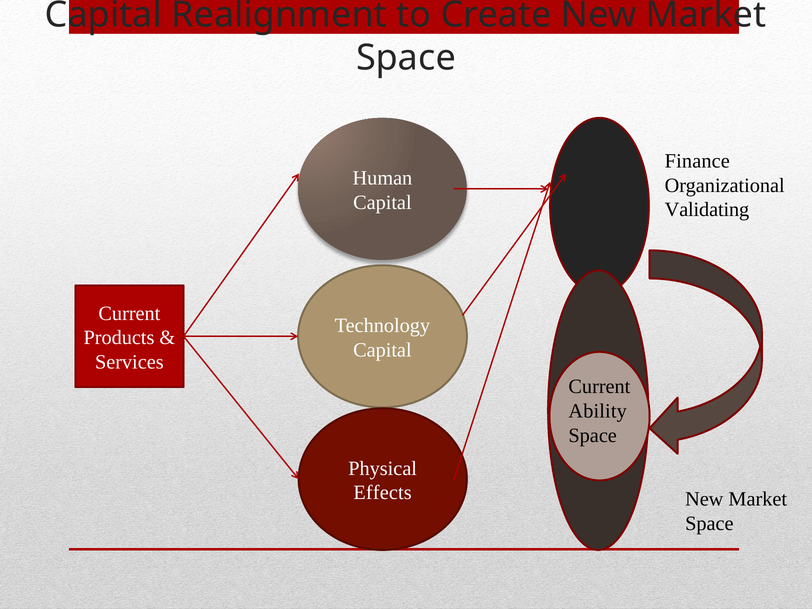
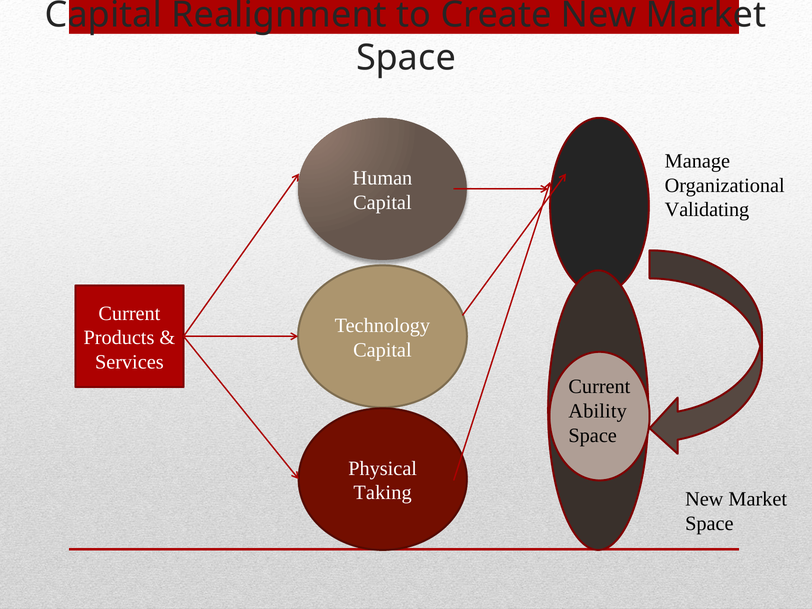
Finance: Finance -> Manage
Effects: Effects -> Taking
